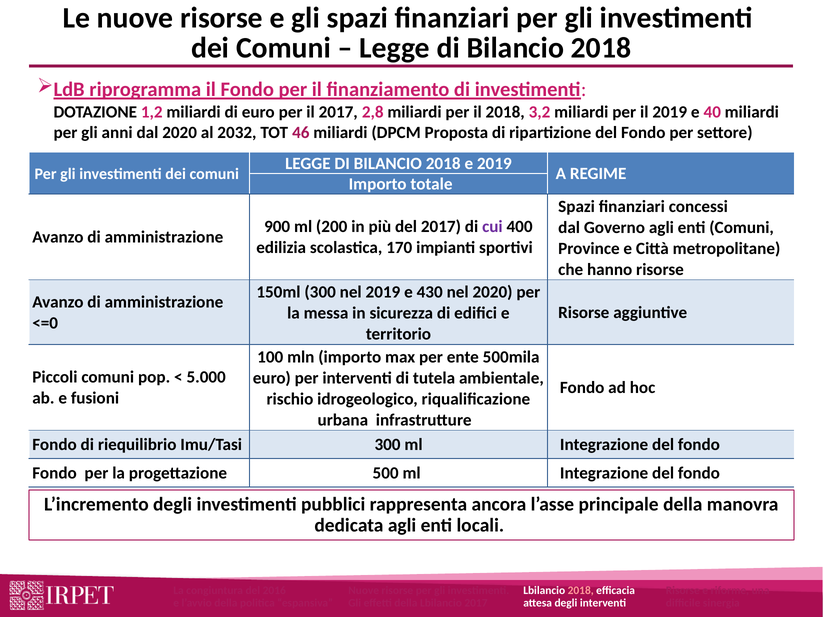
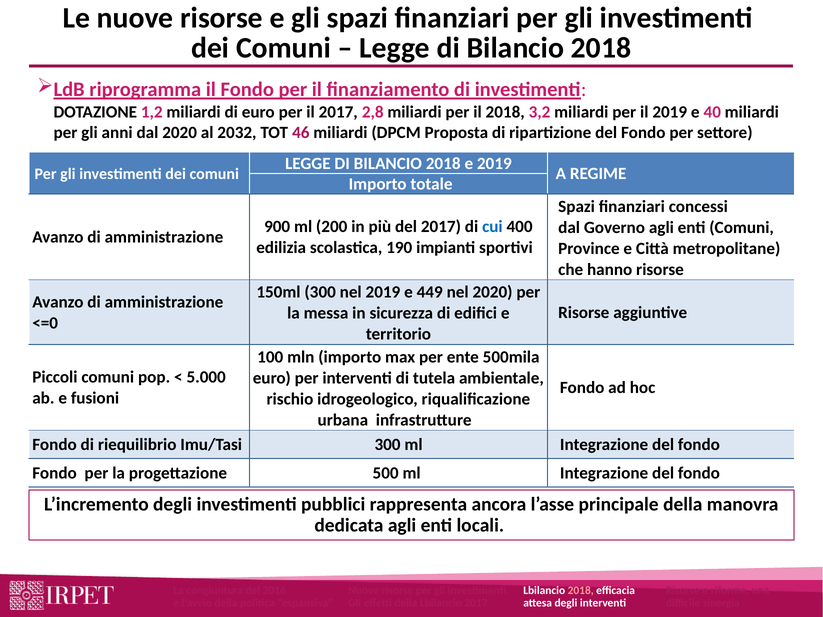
cui colour: purple -> blue
170: 170 -> 190
430: 430 -> 449
